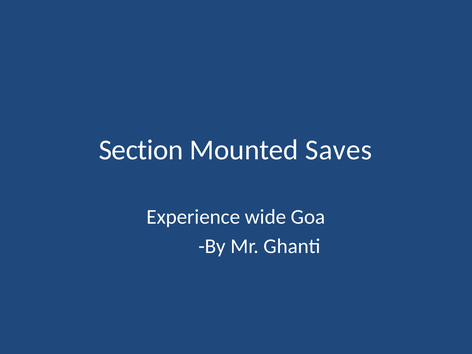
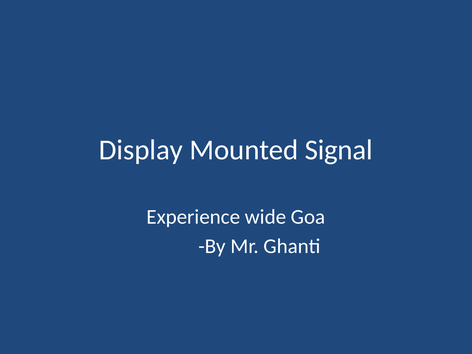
Section: Section -> Display
Saves: Saves -> Signal
